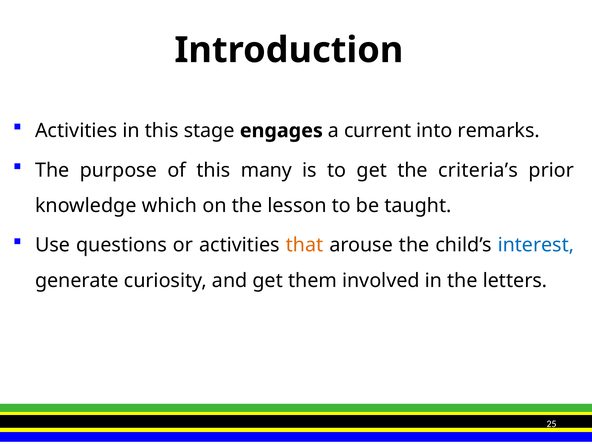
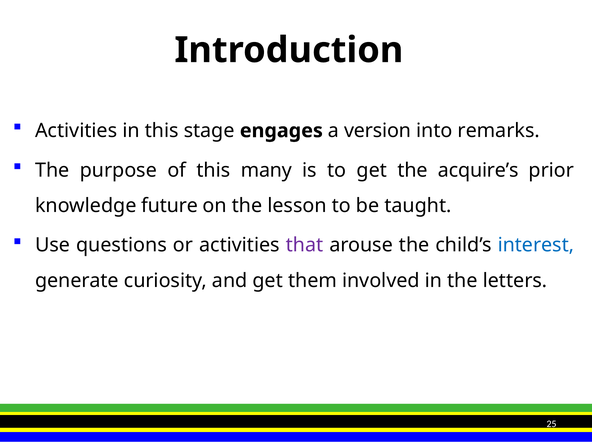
current: current -> version
criteria’s: criteria’s -> acquire’s
which: which -> future
that colour: orange -> purple
